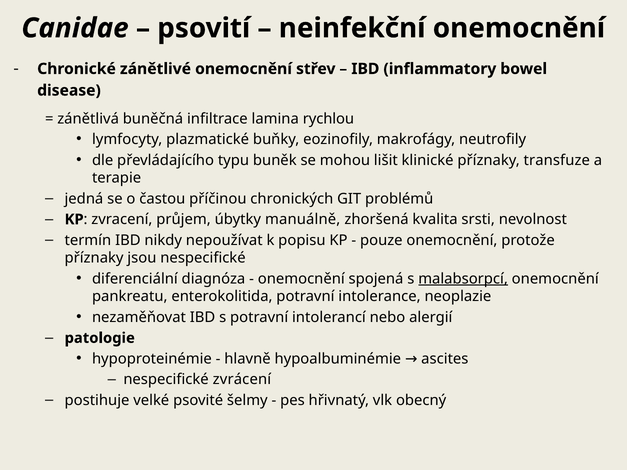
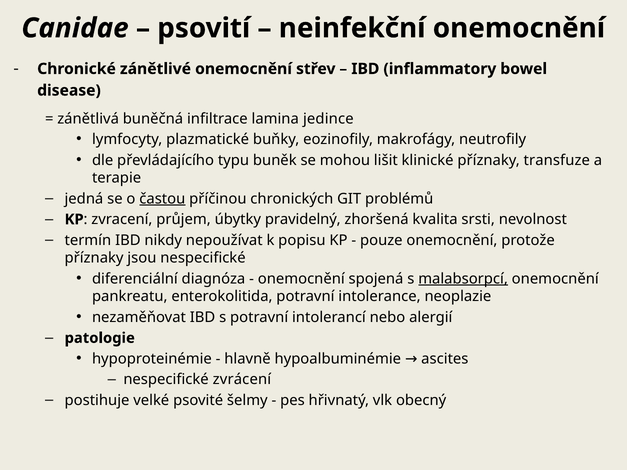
rychlou: rychlou -> jedince
častou underline: none -> present
manuálně: manuálně -> pravidelný
